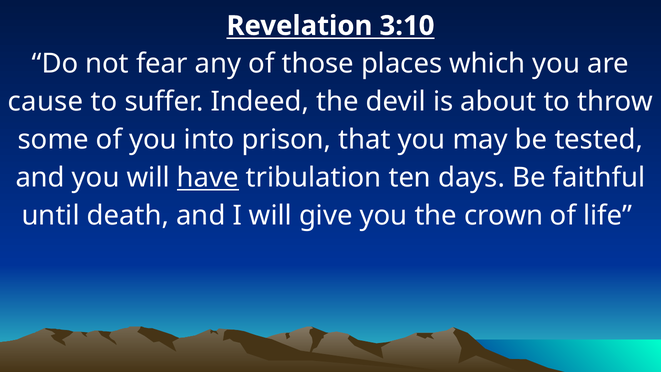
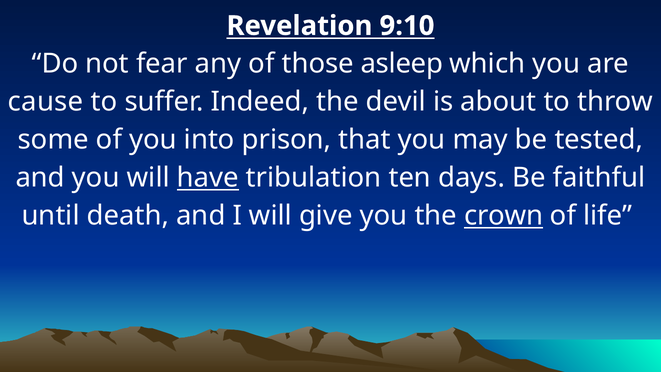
3:10: 3:10 -> 9:10
places: places -> asleep
crown underline: none -> present
